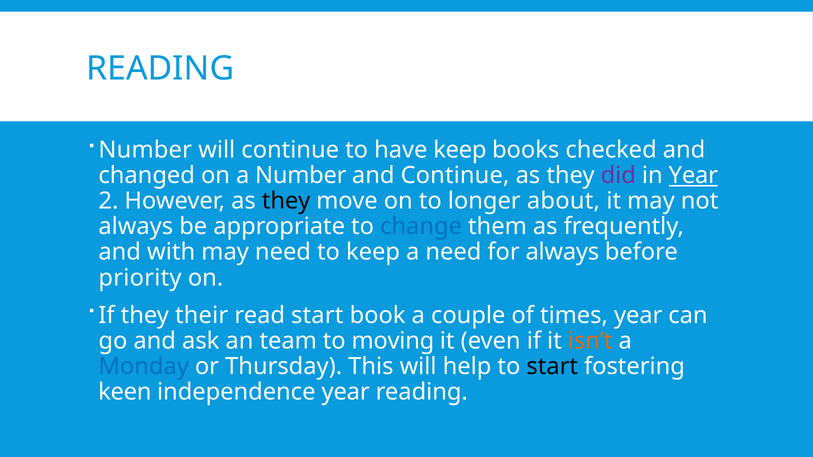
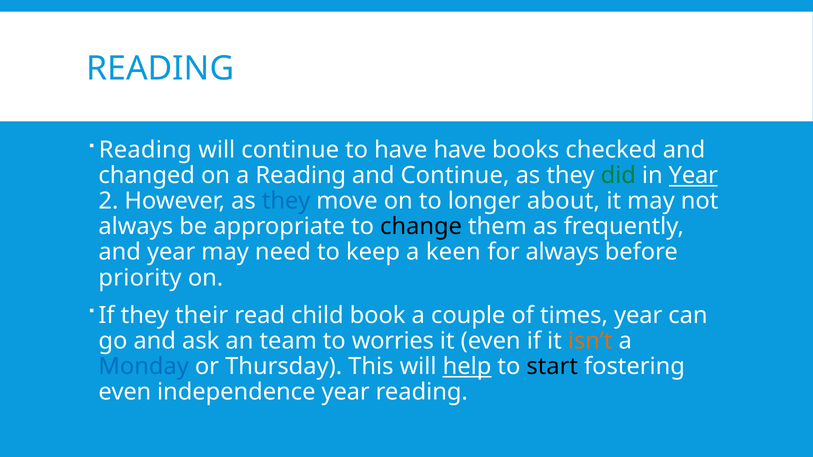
Number at (145, 150): Number -> Reading
have keep: keep -> have
a Number: Number -> Reading
did colour: purple -> green
they at (286, 201) colour: black -> blue
change colour: blue -> black
and with: with -> year
a need: need -> keen
read start: start -> child
moving: moving -> worries
help underline: none -> present
keen at (125, 392): keen -> even
